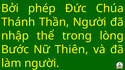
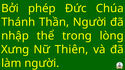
Bước: Bước -> Xưng
